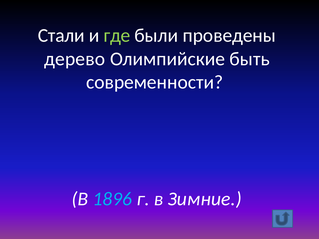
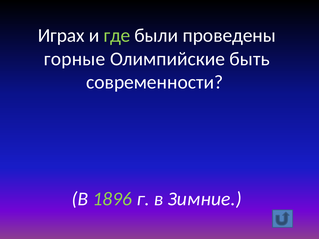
Стали: Стали -> Играх
дерево: дерево -> горные
1896 colour: light blue -> light green
